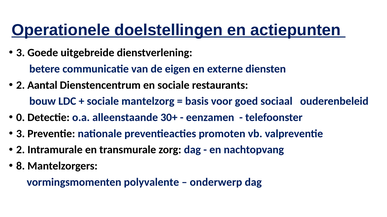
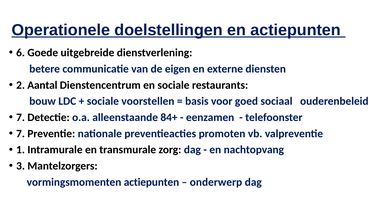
3 at (21, 53): 3 -> 6
mantelzorg: mantelzorg -> voorstellen
0 at (21, 118): 0 -> 7
30+: 30+ -> 84+
3 at (21, 134): 3 -> 7
2 at (21, 150): 2 -> 1
8: 8 -> 3
vormingsmomenten polyvalente: polyvalente -> actiepunten
